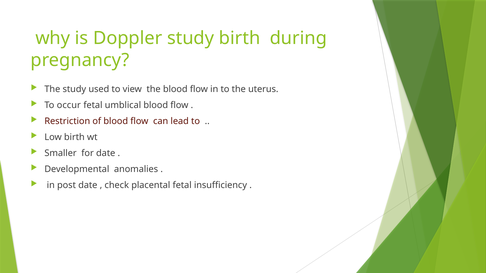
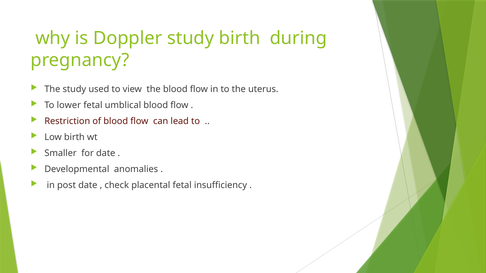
occur: occur -> lower
